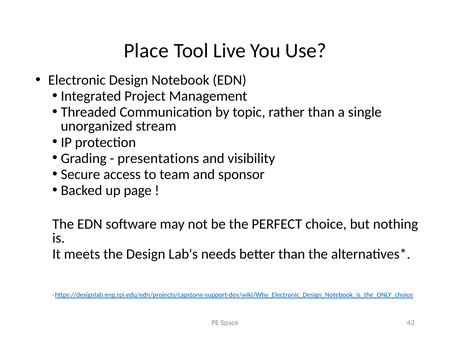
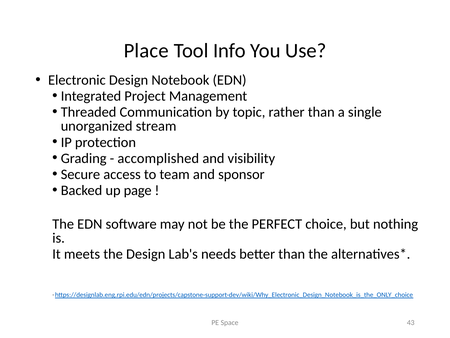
Live: Live -> Info
presentations: presentations -> accomplished
